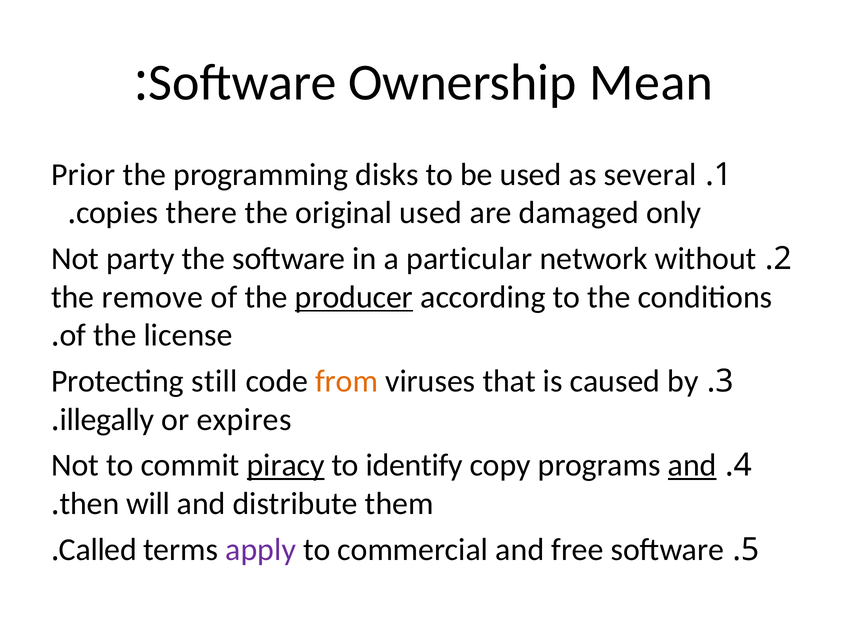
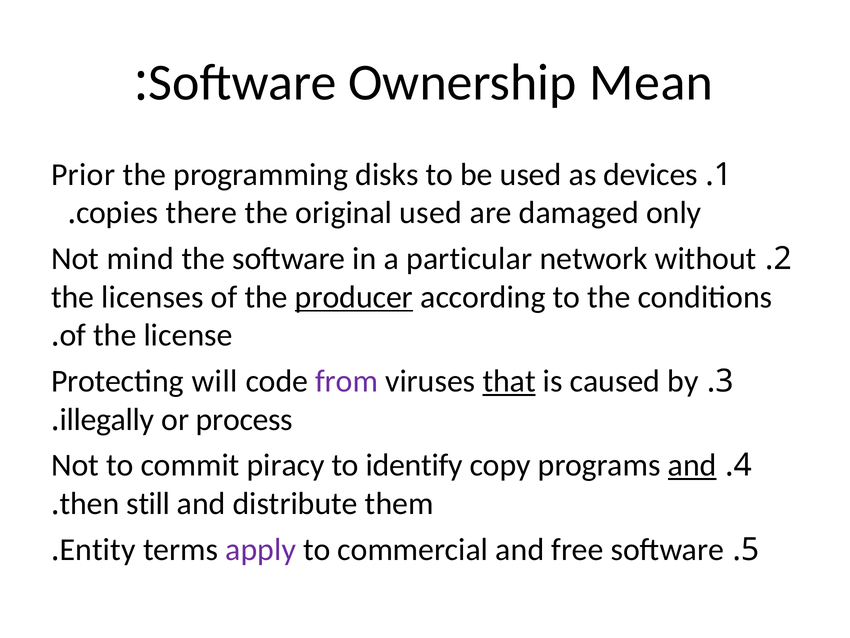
several: several -> devices
party: party -> mind
remove: remove -> licenses
still: still -> will
from colour: orange -> purple
that underline: none -> present
expires: expires -> process
piracy underline: present -> none
will: will -> still
Called: Called -> Entity
